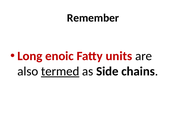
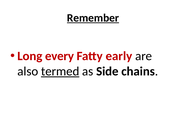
Remember underline: none -> present
enoic: enoic -> every
units: units -> early
